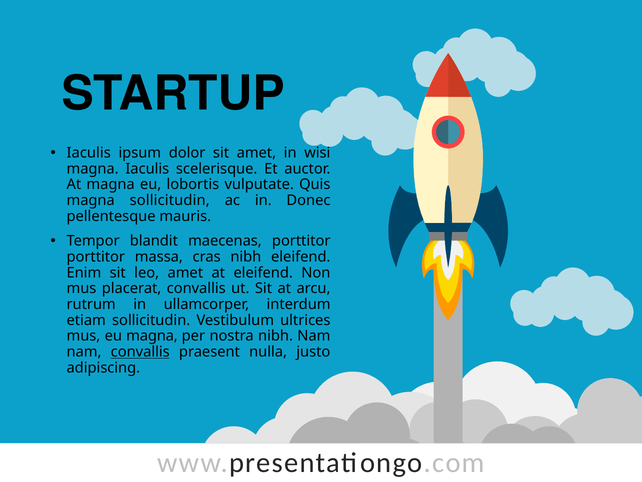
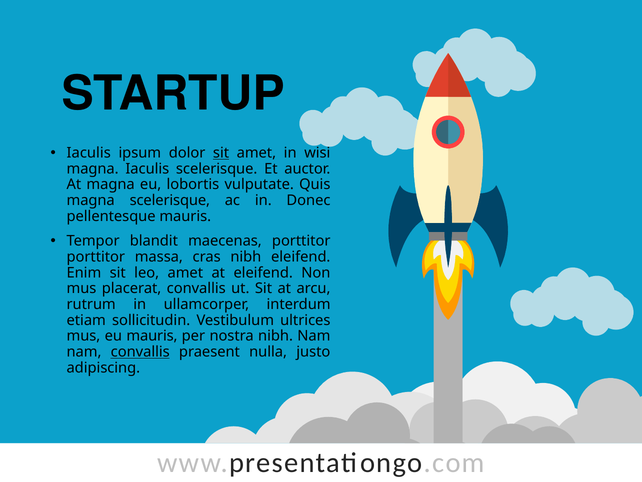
sit at (221, 153) underline: none -> present
magna sollicitudin: sollicitudin -> scelerisque
eu magna: magna -> mauris
